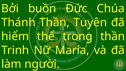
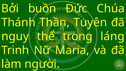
hiểm: hiểm -> nguy
trong thần: thần -> láng
